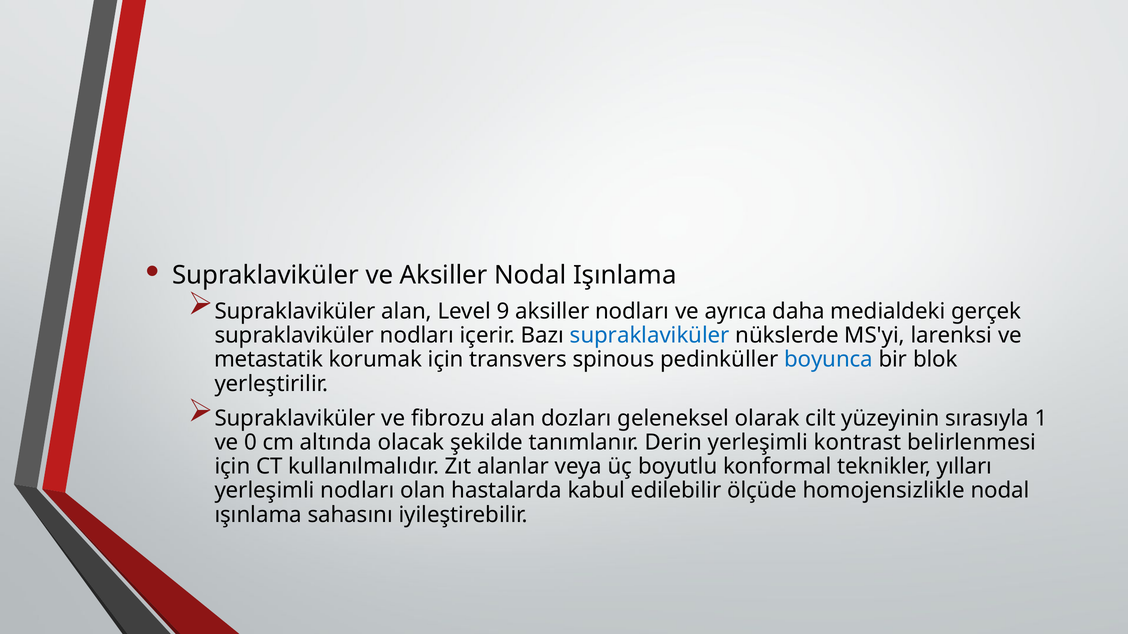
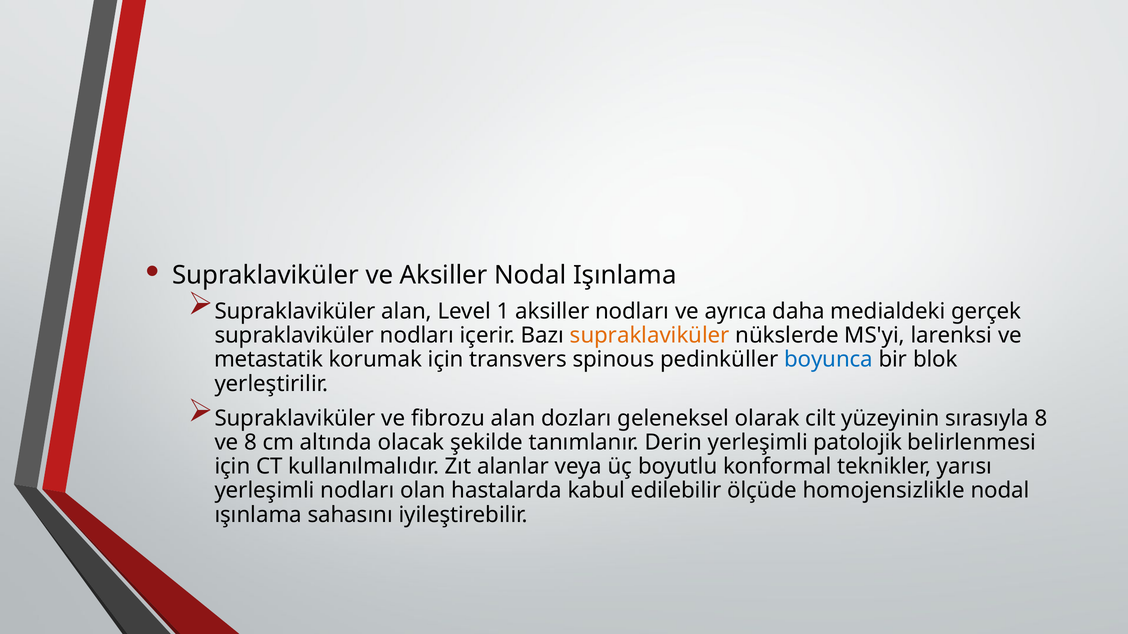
9: 9 -> 1
supraklaviküler at (650, 336) colour: blue -> orange
sırasıyla 1: 1 -> 8
ve 0: 0 -> 8
kontrast: kontrast -> patolojik
yılları: yılları -> yarısı
